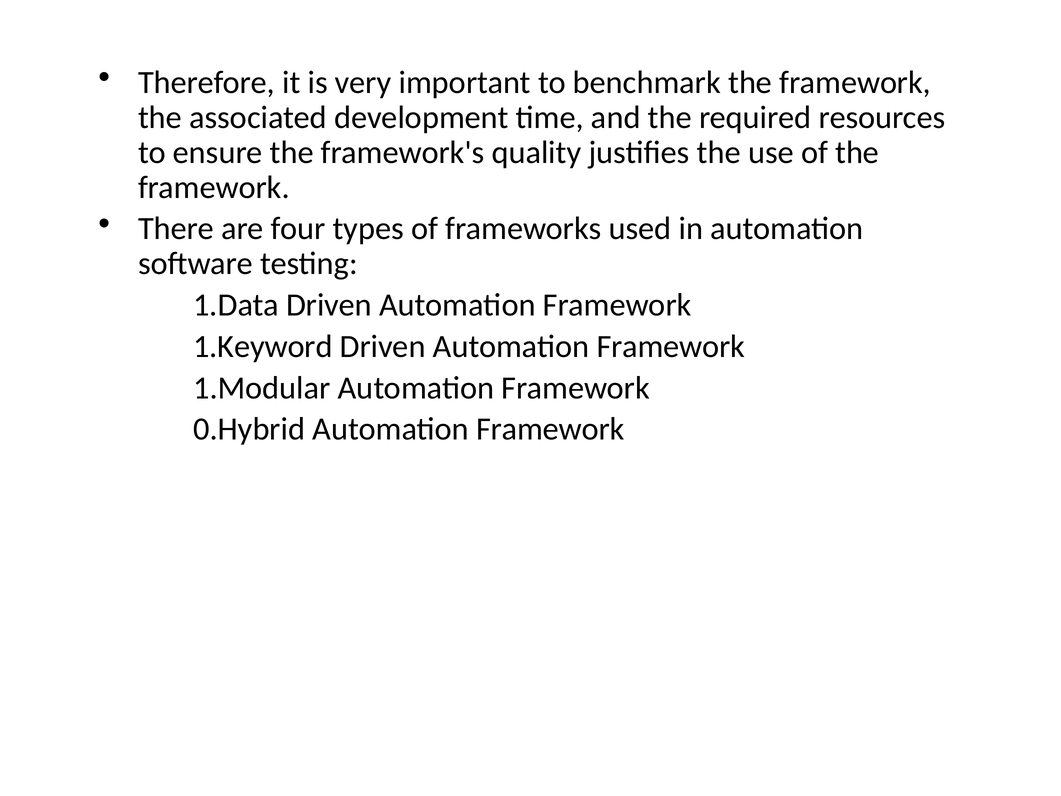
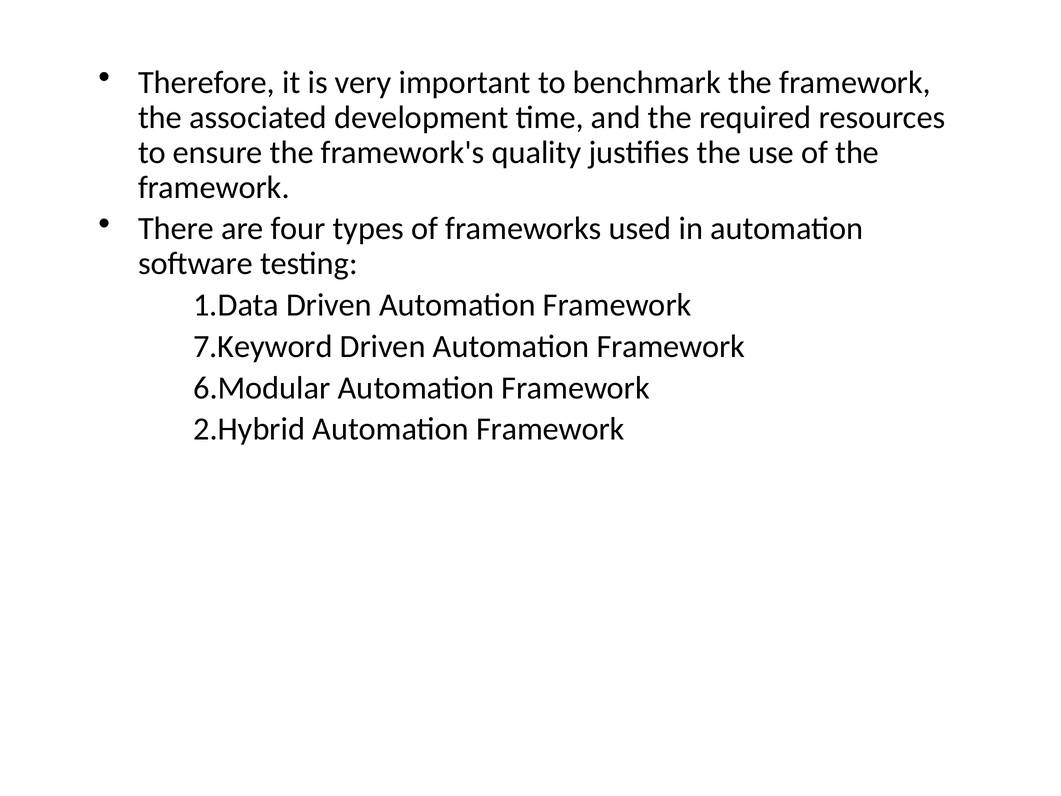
1.Keyword: 1.Keyword -> 7.Keyword
1.Modular: 1.Modular -> 6.Modular
0.Hybrid: 0.Hybrid -> 2.Hybrid
